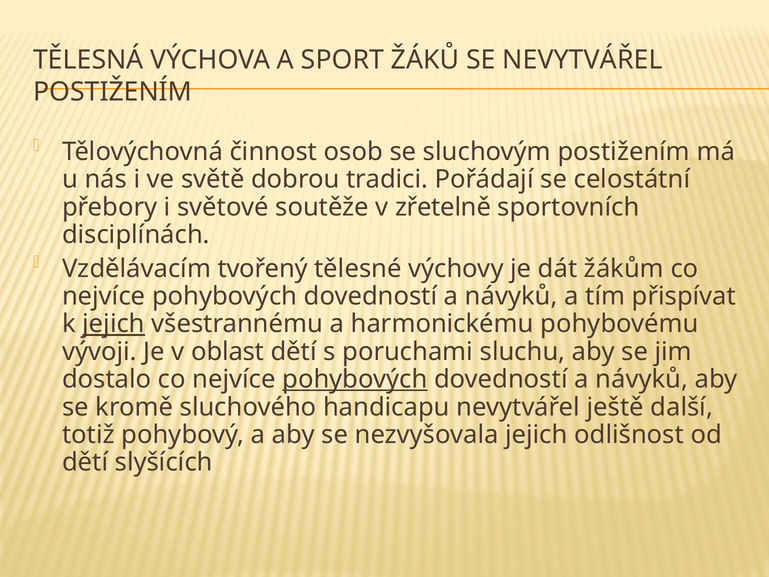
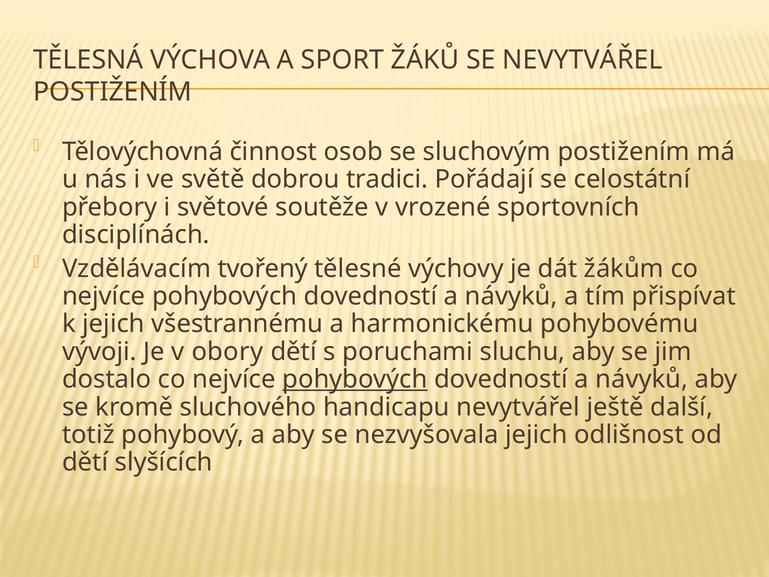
zřetelně: zřetelně -> vrozené
jejich at (114, 324) underline: present -> none
oblast: oblast -> obory
